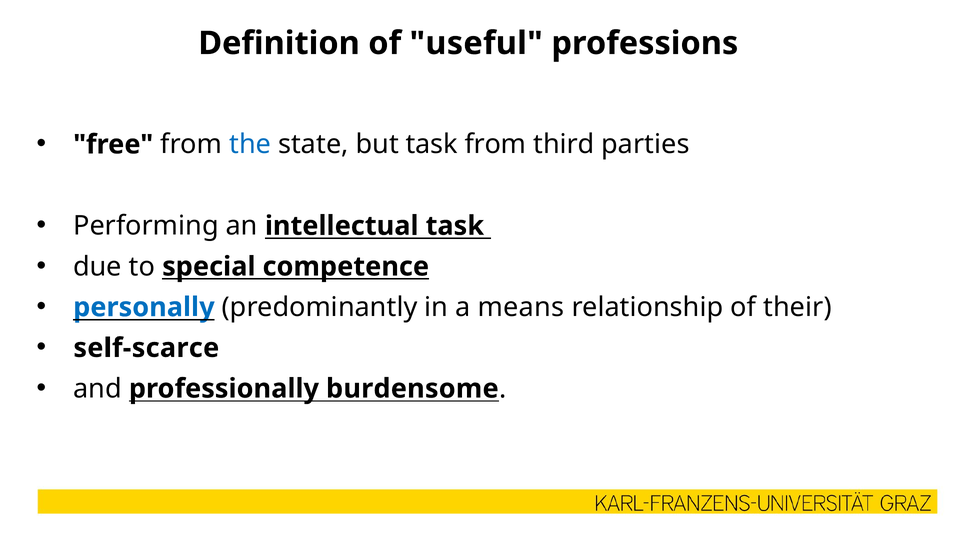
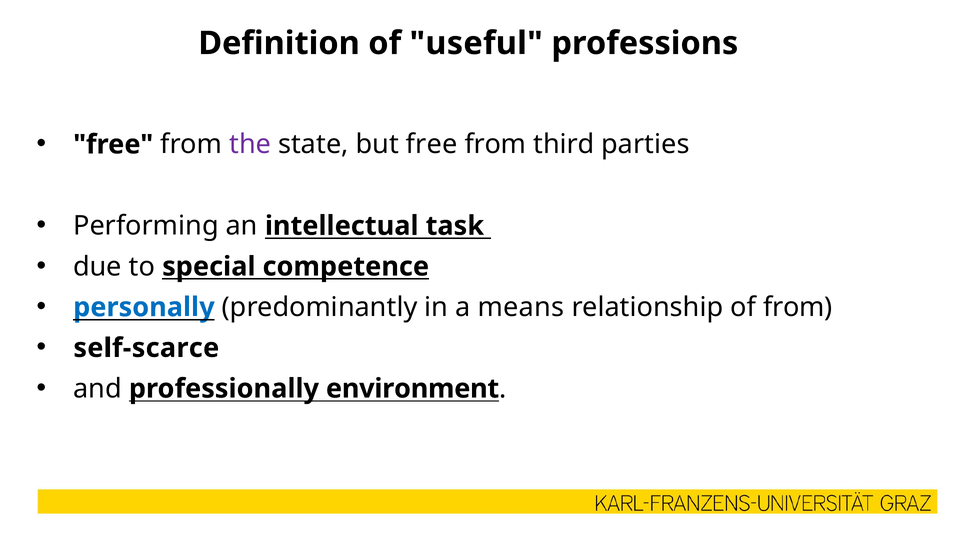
the colour: blue -> purple
but task: task -> free
of their: their -> from
burdensome: burdensome -> environment
